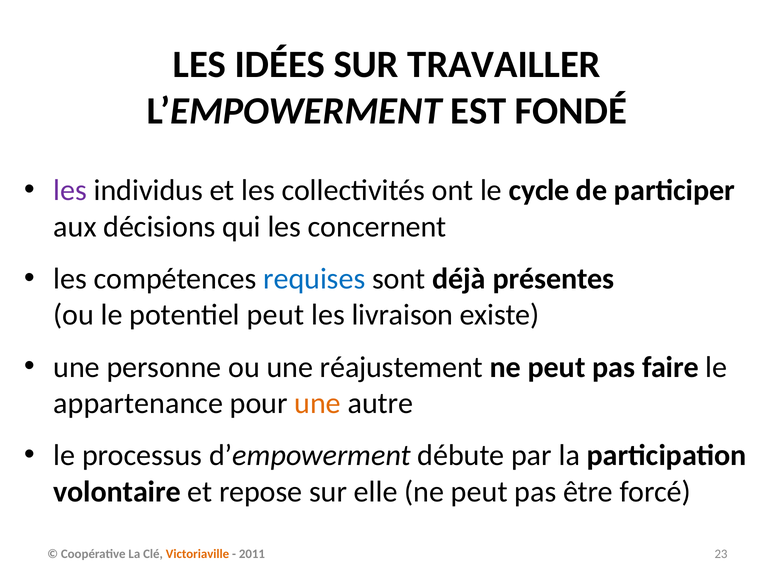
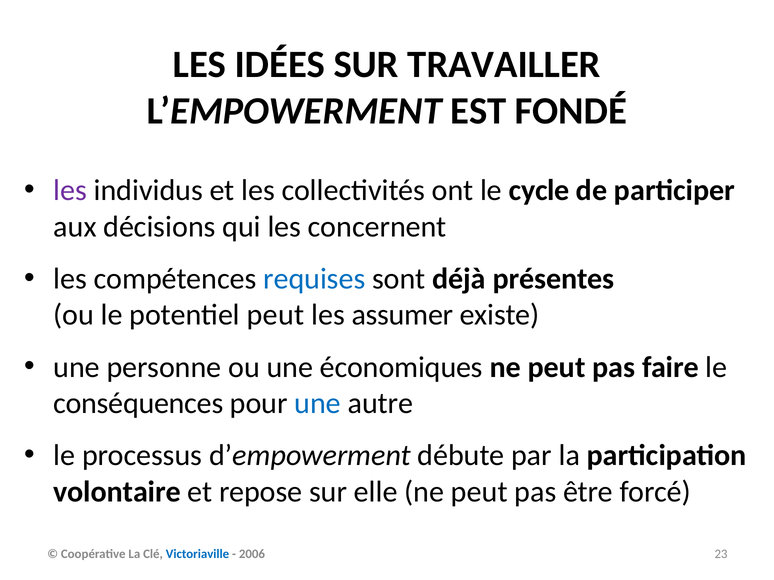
livraison: livraison -> assumer
réajustement: réajustement -> économiques
appartenance: appartenance -> conséquences
une at (318, 404) colour: orange -> blue
Victoriaville colour: orange -> blue
2011: 2011 -> 2006
